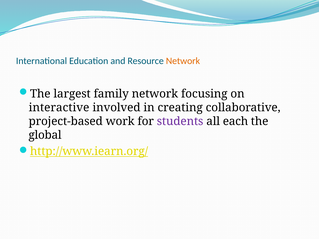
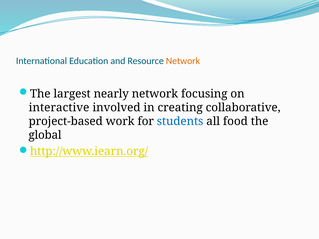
family: family -> nearly
students colour: purple -> blue
each: each -> food
